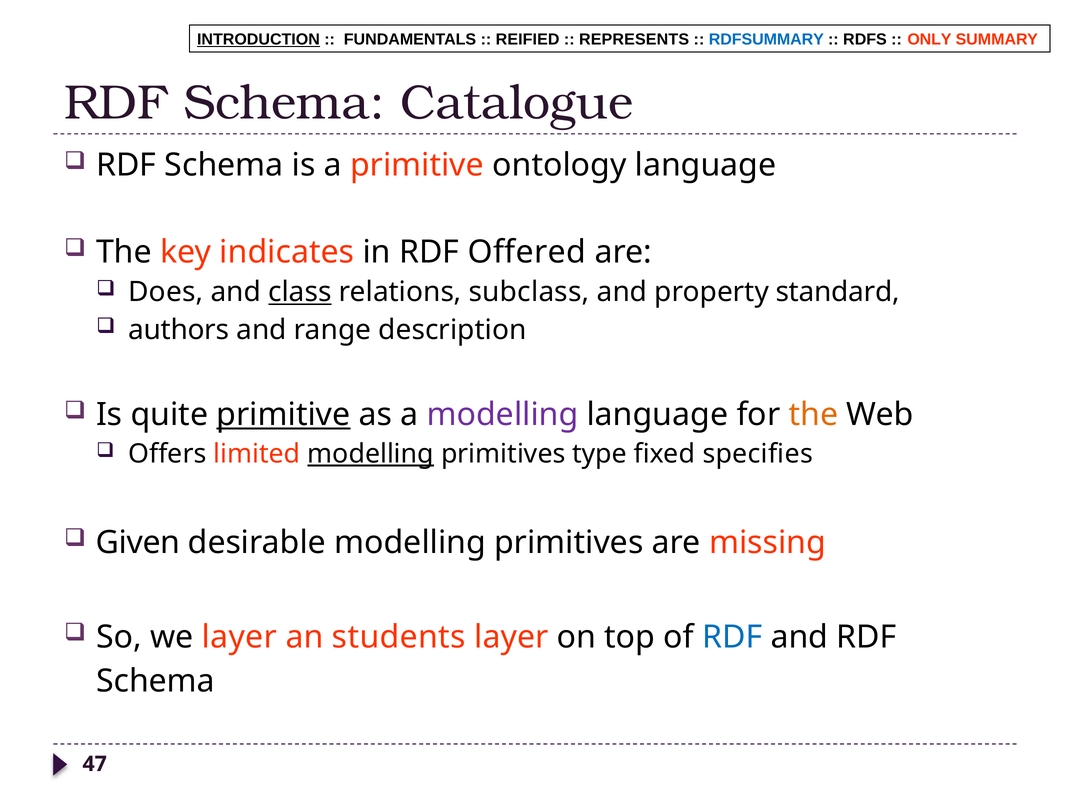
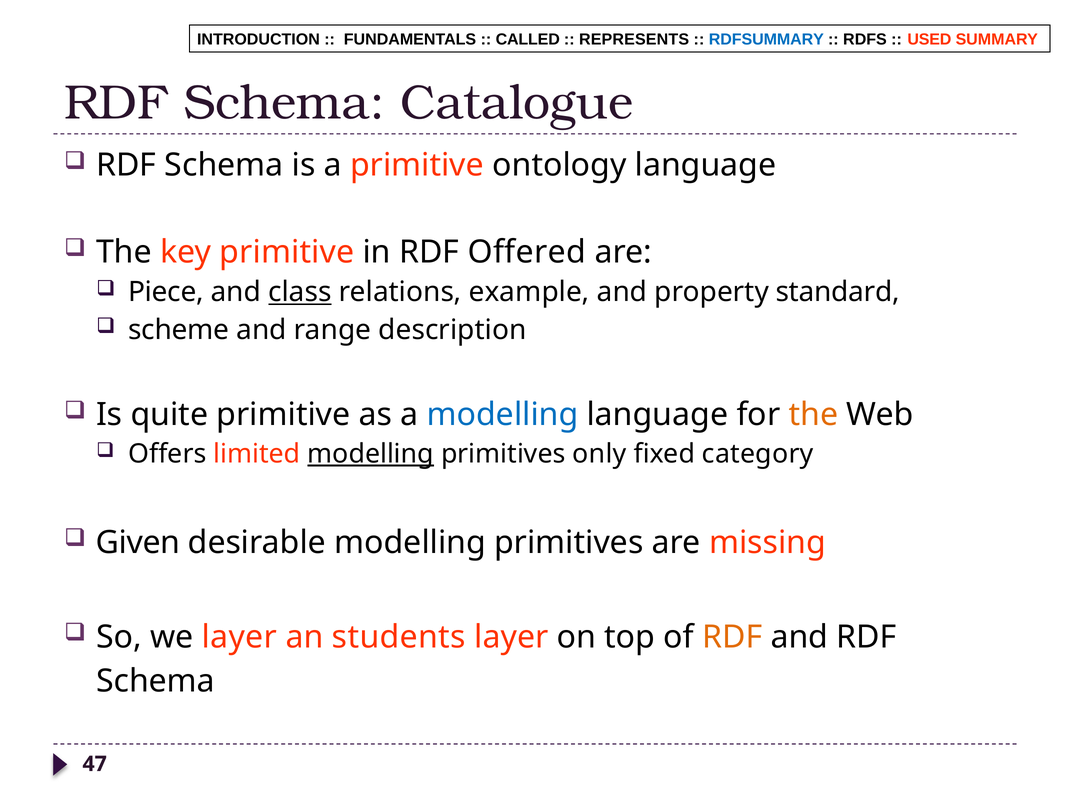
INTRODUCTION underline: present -> none
REIFIED: REIFIED -> CALLED
ONLY: ONLY -> USED
key indicates: indicates -> primitive
Does: Does -> Piece
subclass: subclass -> example
authors: authors -> scheme
primitive at (283, 415) underline: present -> none
modelling at (503, 415) colour: purple -> blue
type: type -> only
specifies: specifies -> category
RDF at (732, 637) colour: blue -> orange
